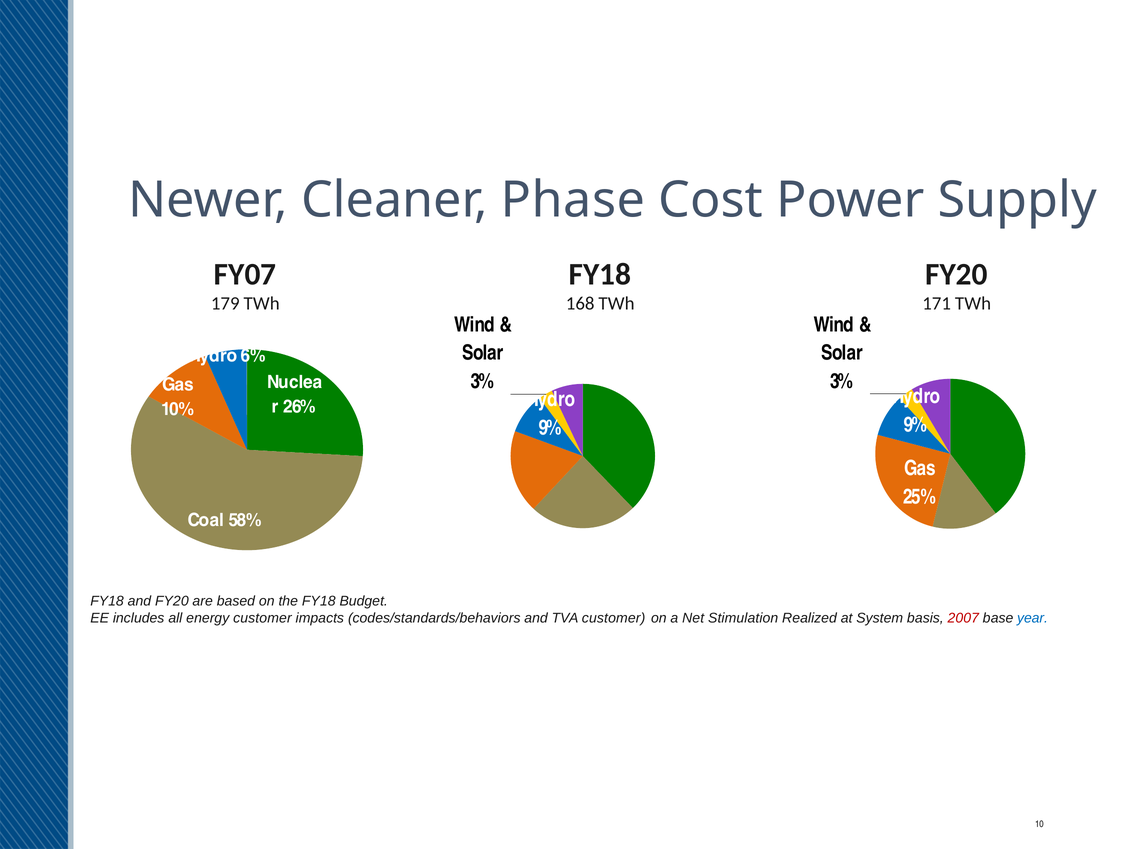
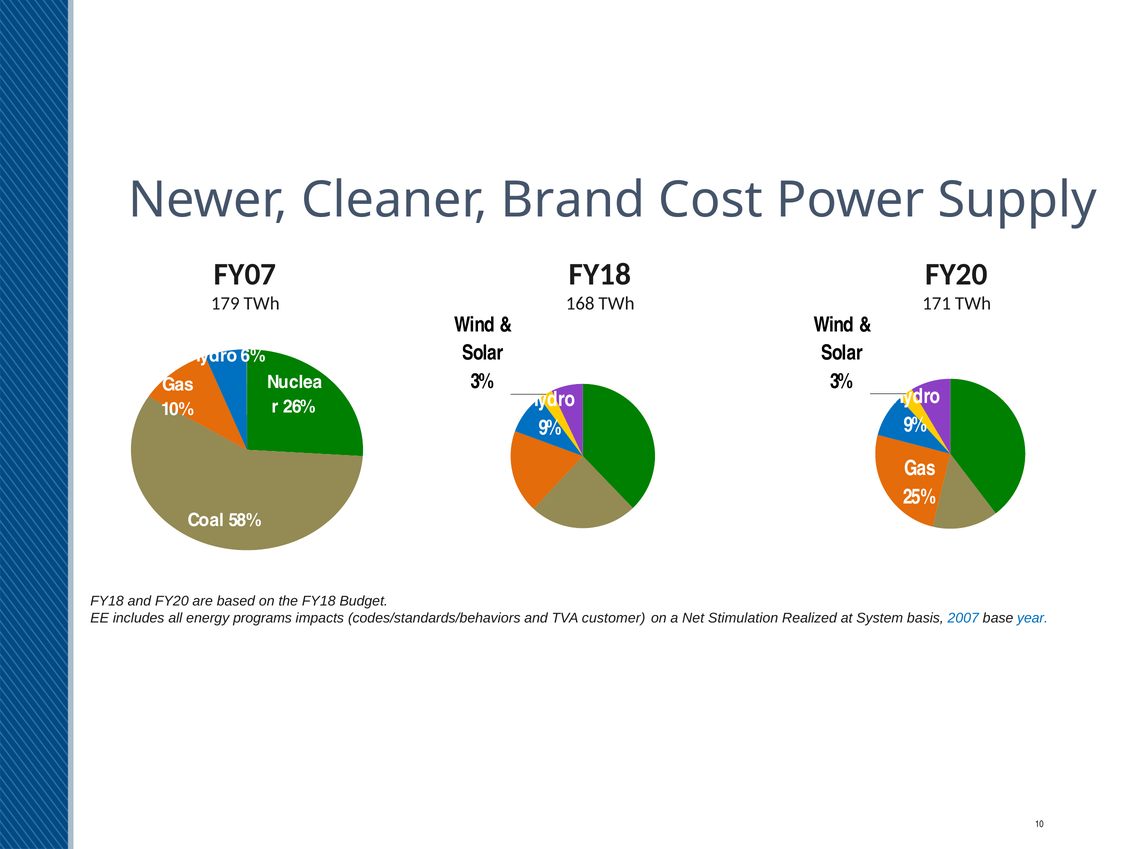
Phase: Phase -> Brand
energy customer: customer -> programs
2007 colour: red -> blue
